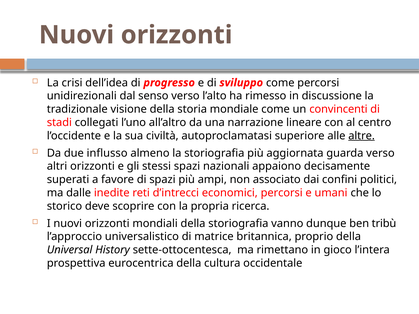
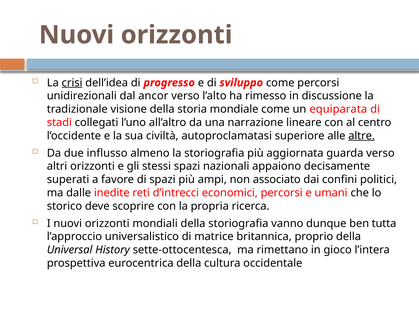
crisi underline: none -> present
senso: senso -> ancor
convincenti: convincenti -> equiparata
tribù: tribù -> tutta
